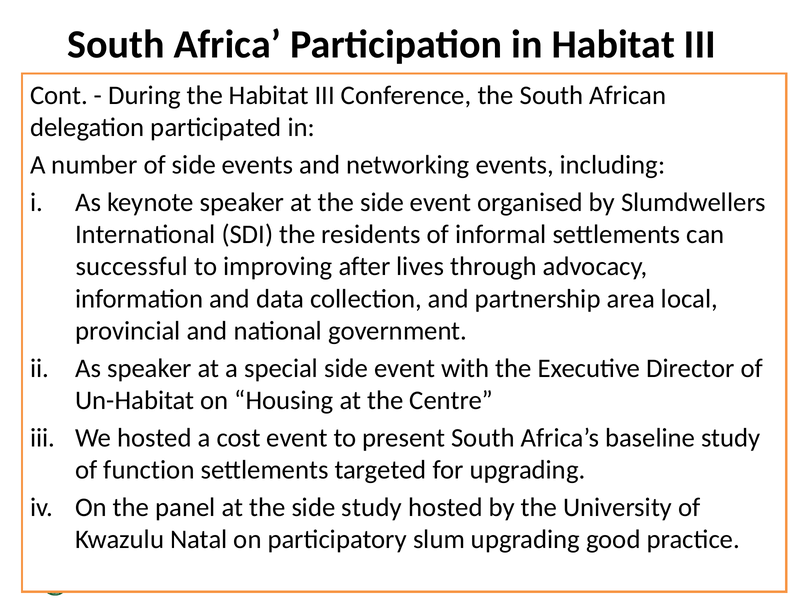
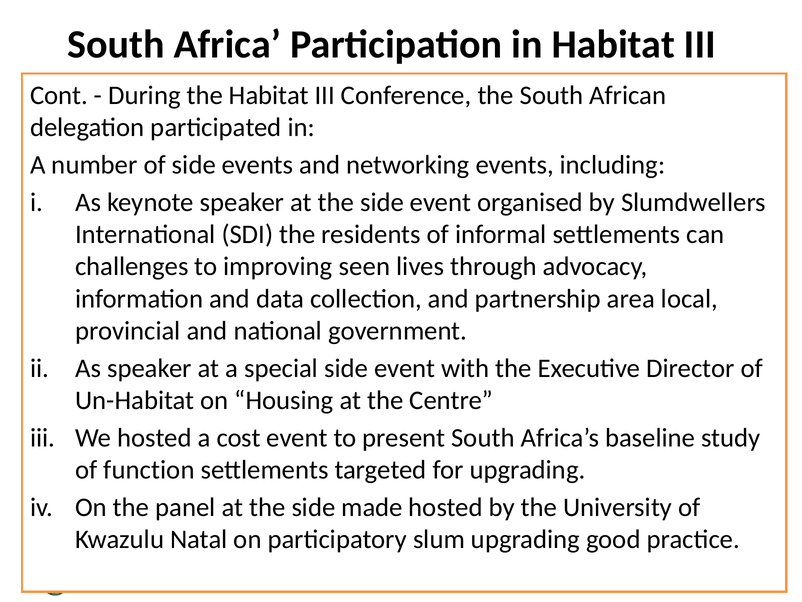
successful: successful -> challenges
after: after -> seen
side study: study -> made
